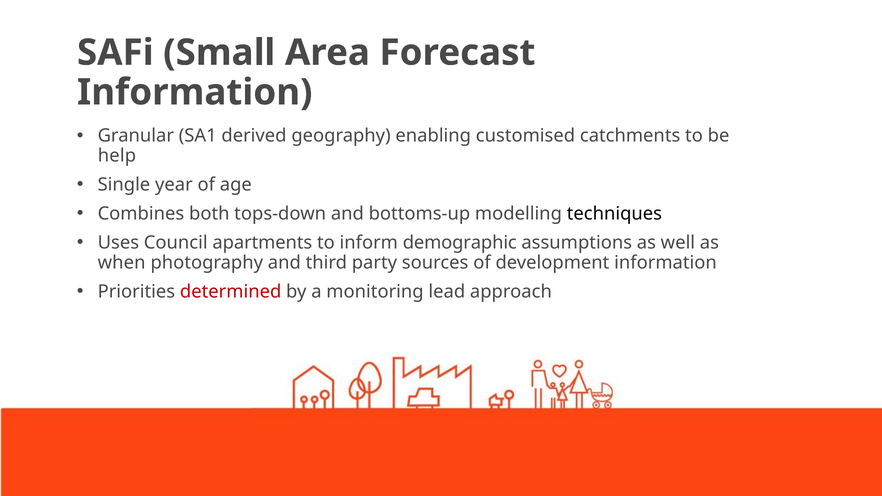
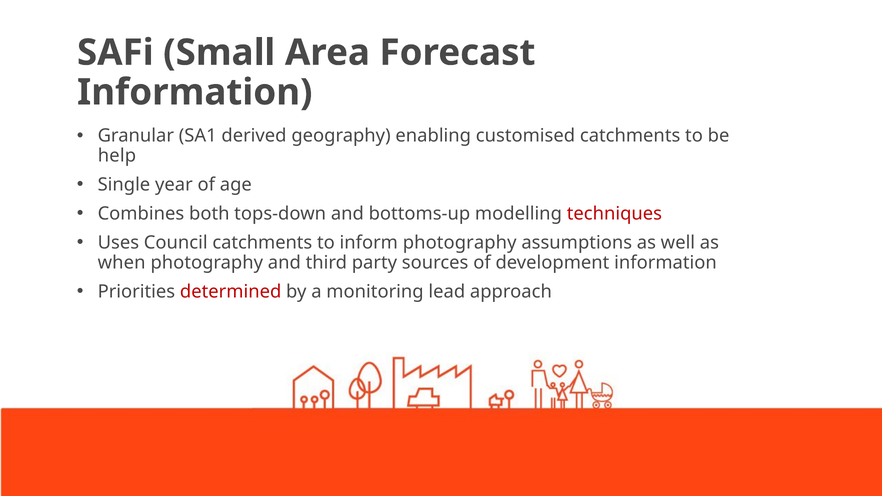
techniques colour: black -> red
Council apartments: apartments -> catchments
inform demographic: demographic -> photography
